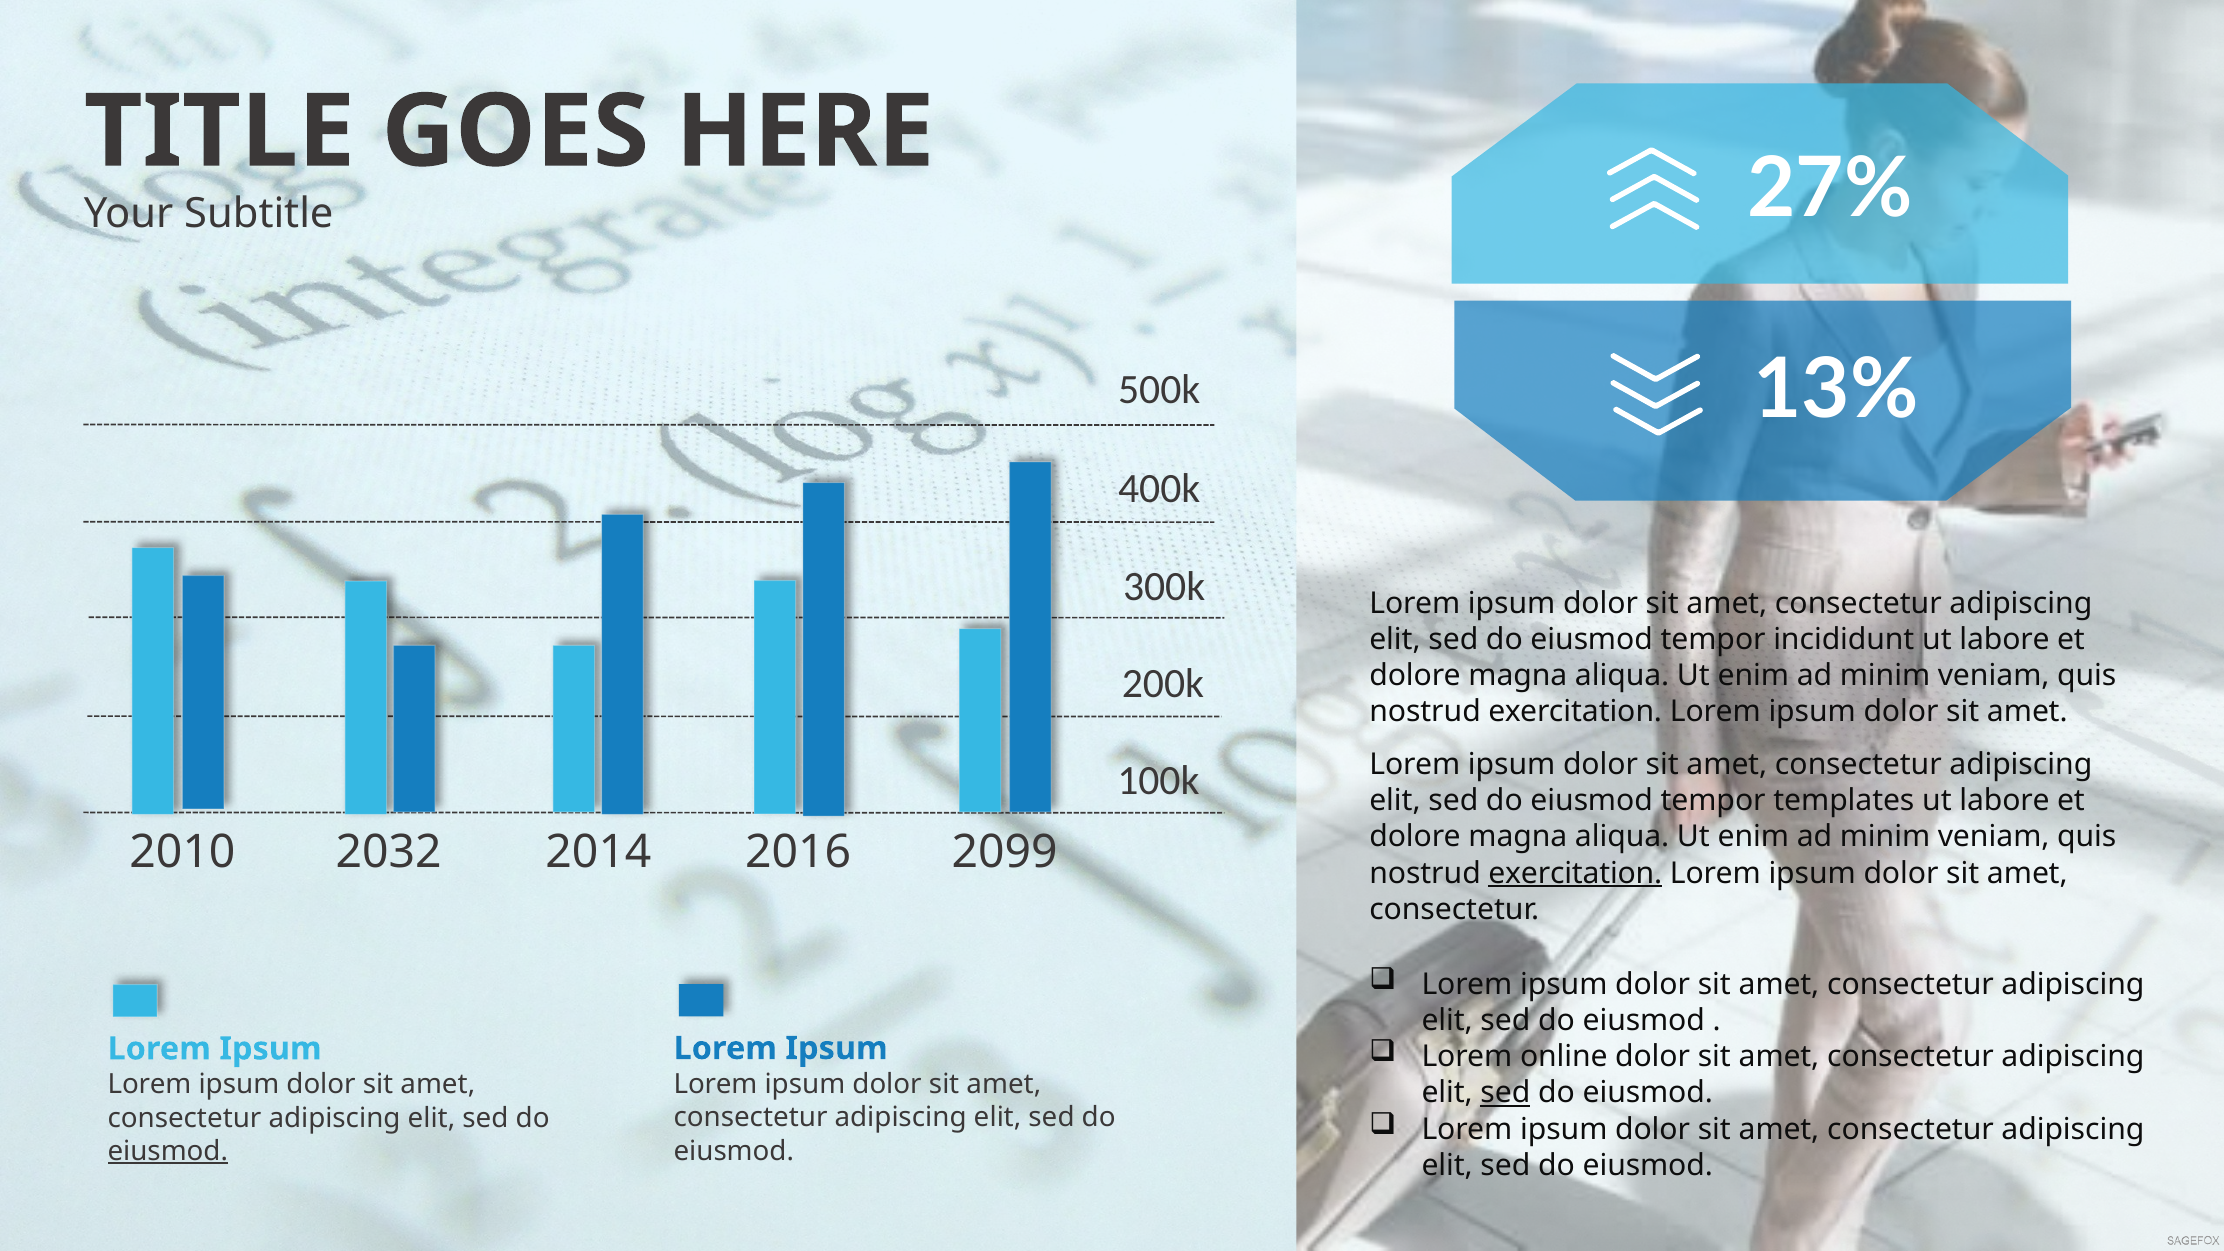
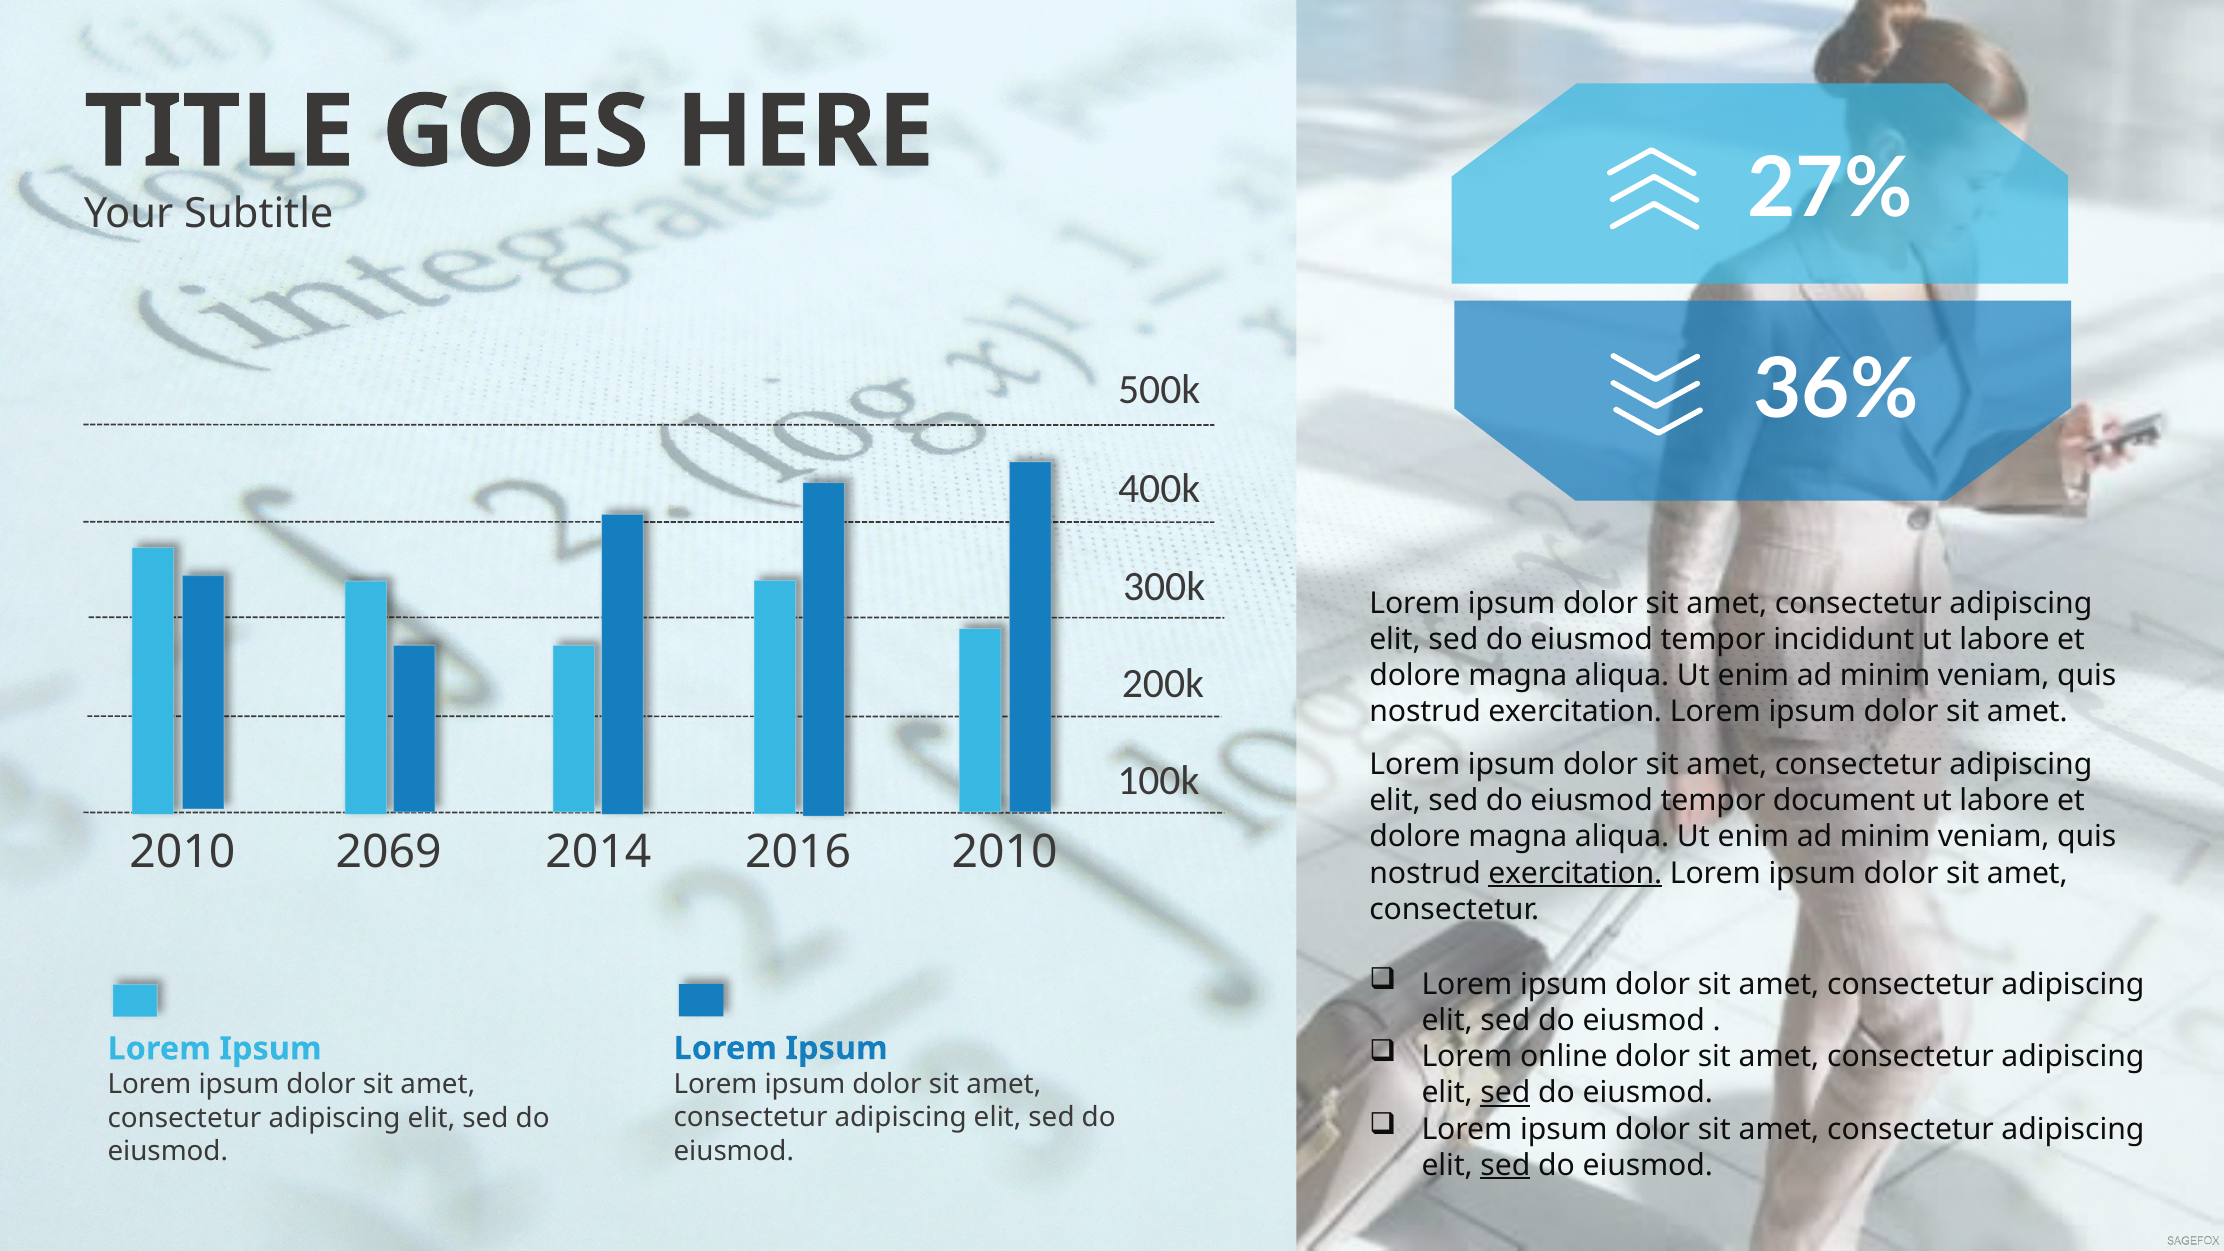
13%: 13% -> 36%
templates: templates -> document
2032: 2032 -> 2069
2016 2099: 2099 -> 2010
eiusmod at (168, 1151) underline: present -> none
sed at (1505, 1165) underline: none -> present
